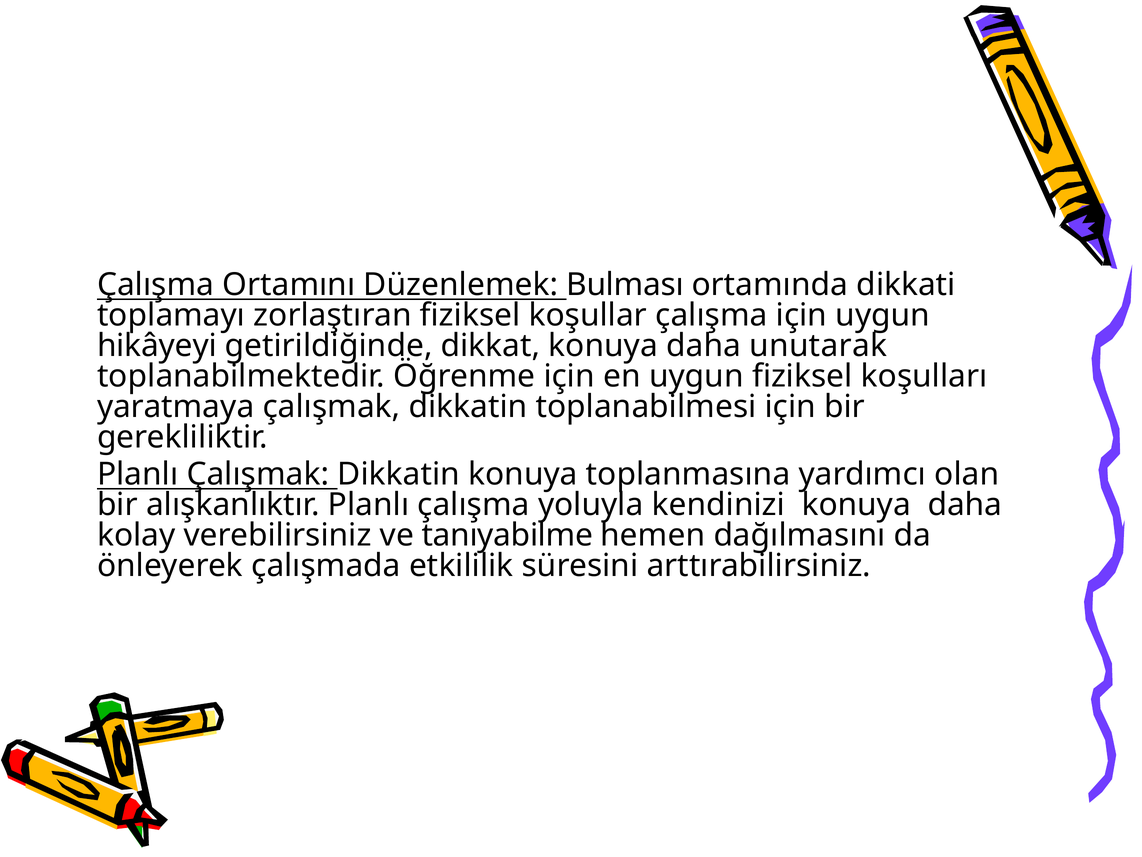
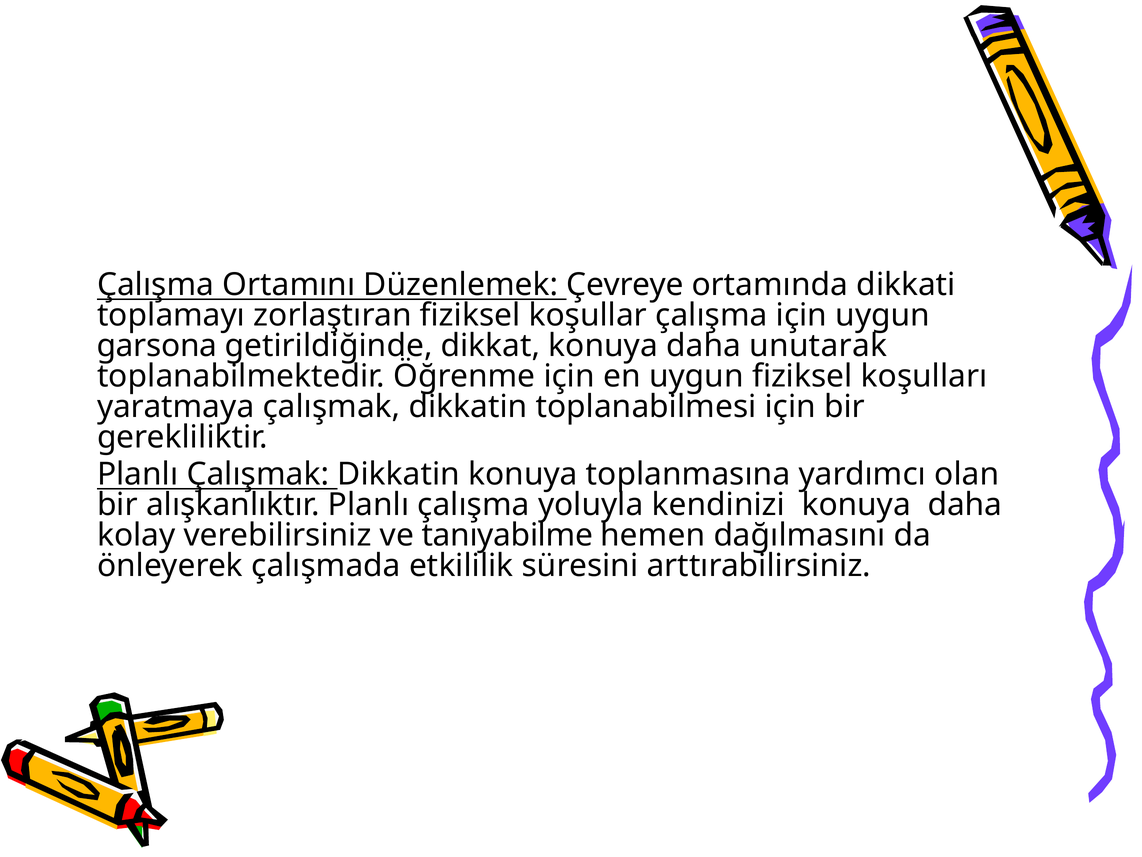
Bulması: Bulması -> Çevreye
hikâyeyi: hikâyeyi -> garsona
